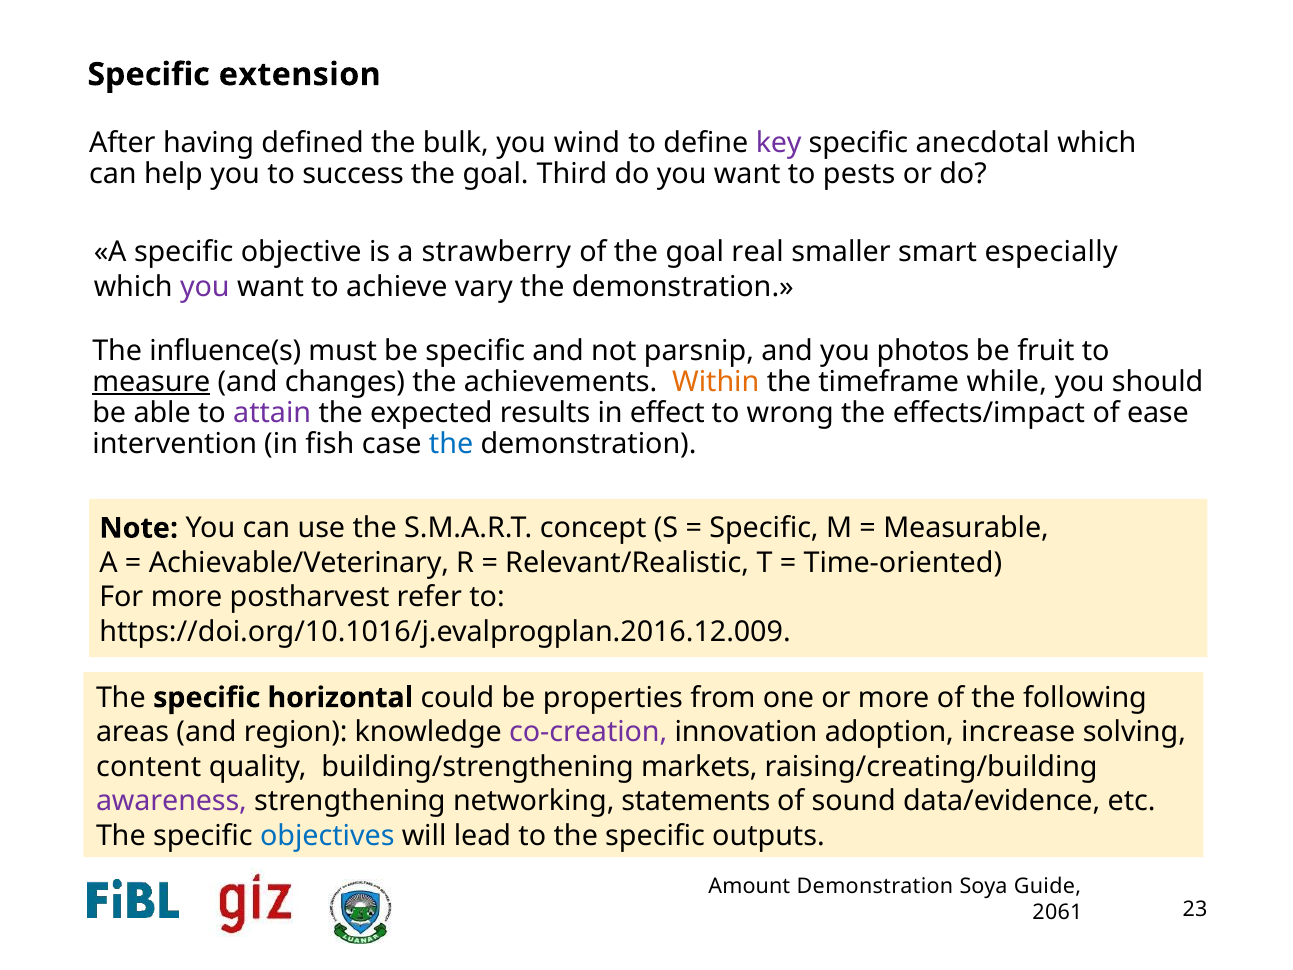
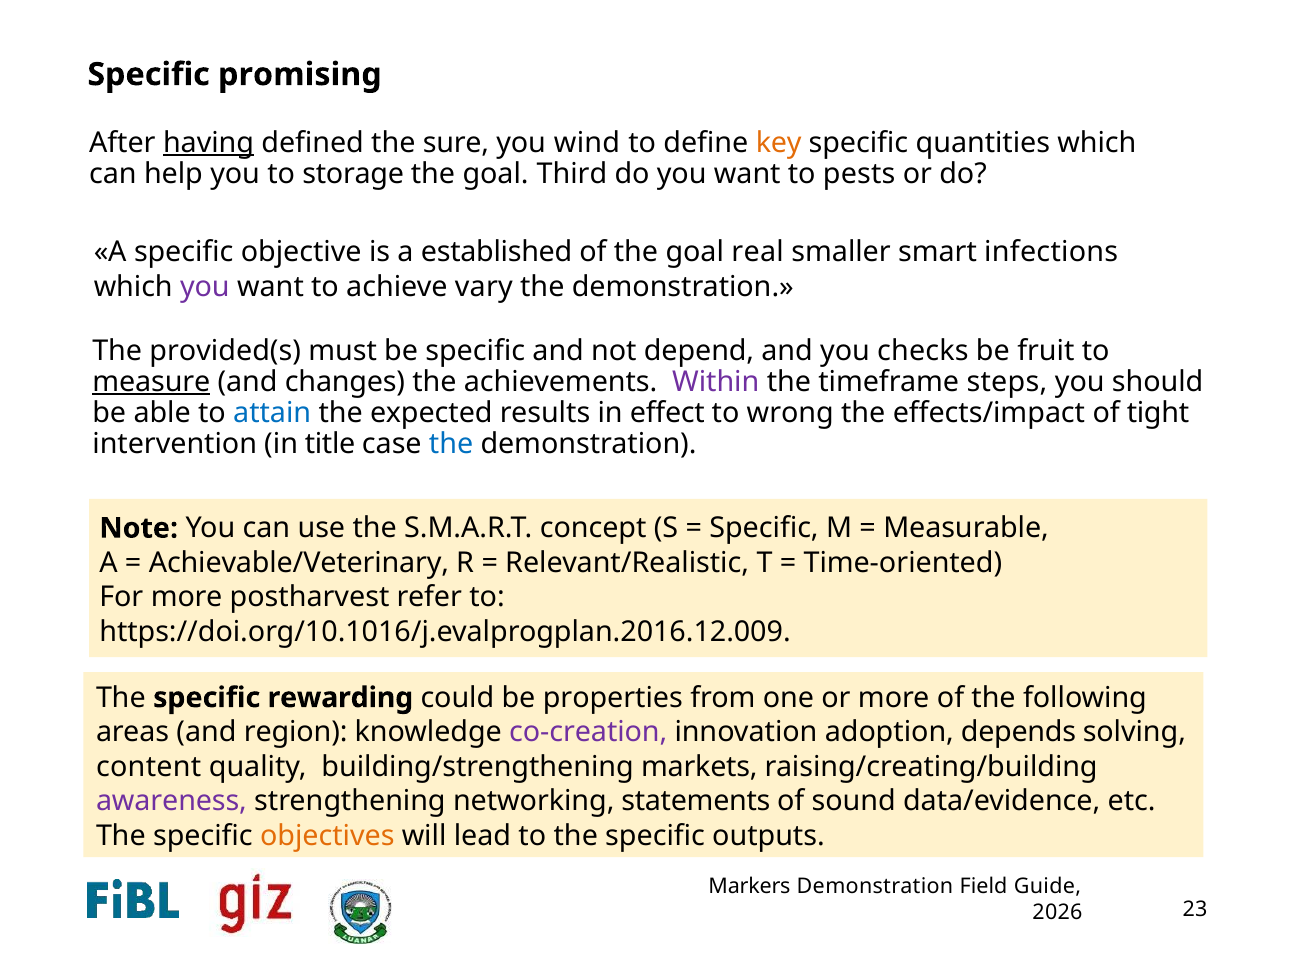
extension: extension -> promising
having underline: none -> present
bulk: bulk -> sure
key colour: purple -> orange
anecdotal: anecdotal -> quantities
success: success -> storage
strawberry: strawberry -> established
especially: especially -> infections
influence(s: influence(s -> provided(s
parsnip: parsnip -> depend
photos: photos -> checks
Within colour: orange -> purple
while: while -> steps
attain colour: purple -> blue
ease: ease -> tight
fish: fish -> title
horizontal: horizontal -> rewarding
increase: increase -> depends
objectives colour: blue -> orange
Amount: Amount -> Markers
Soya: Soya -> Field
2061: 2061 -> 2026
